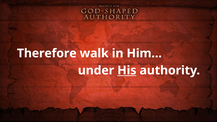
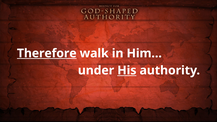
Therefore underline: none -> present
